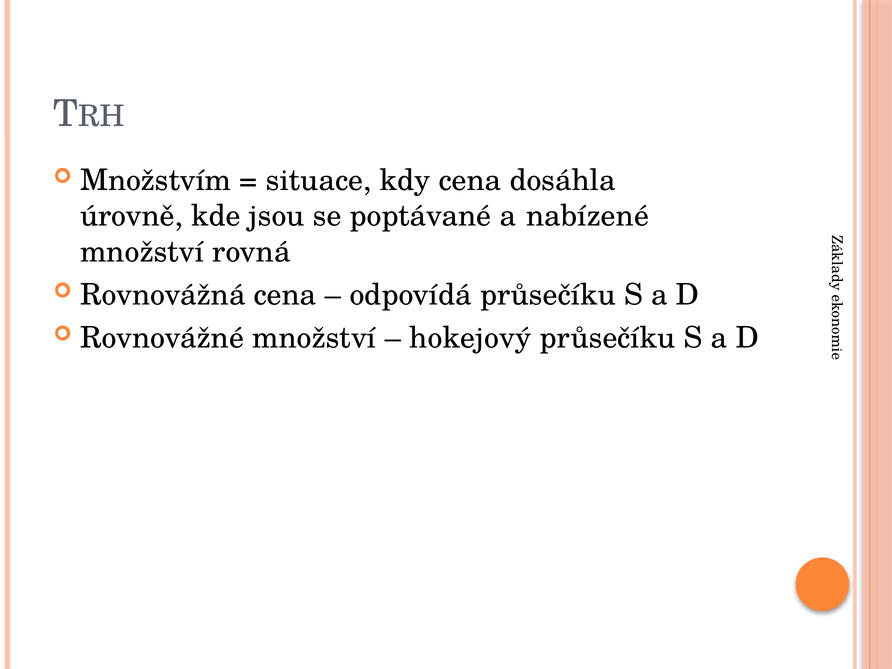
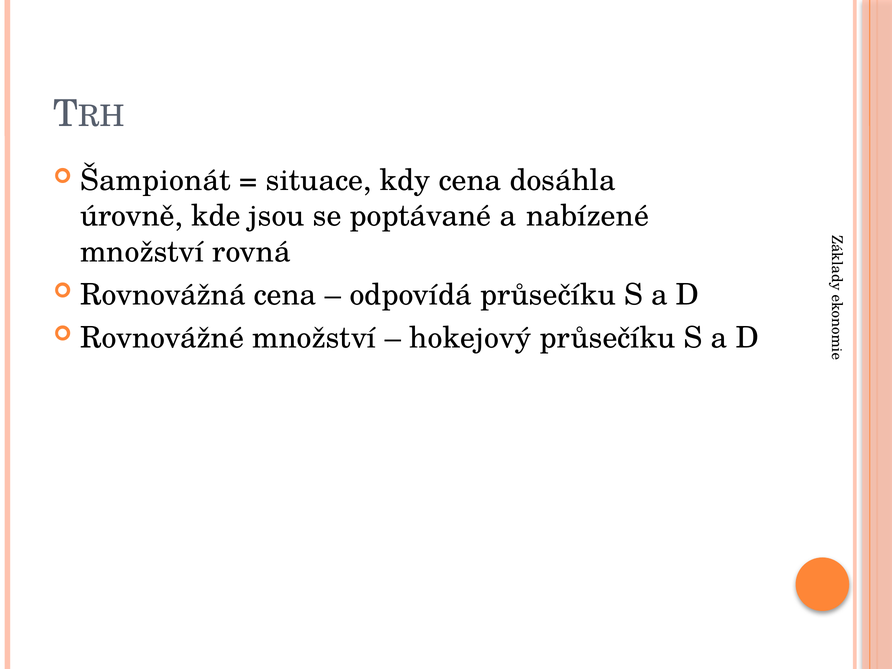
Množstvím: Množstvím -> Šampionát
